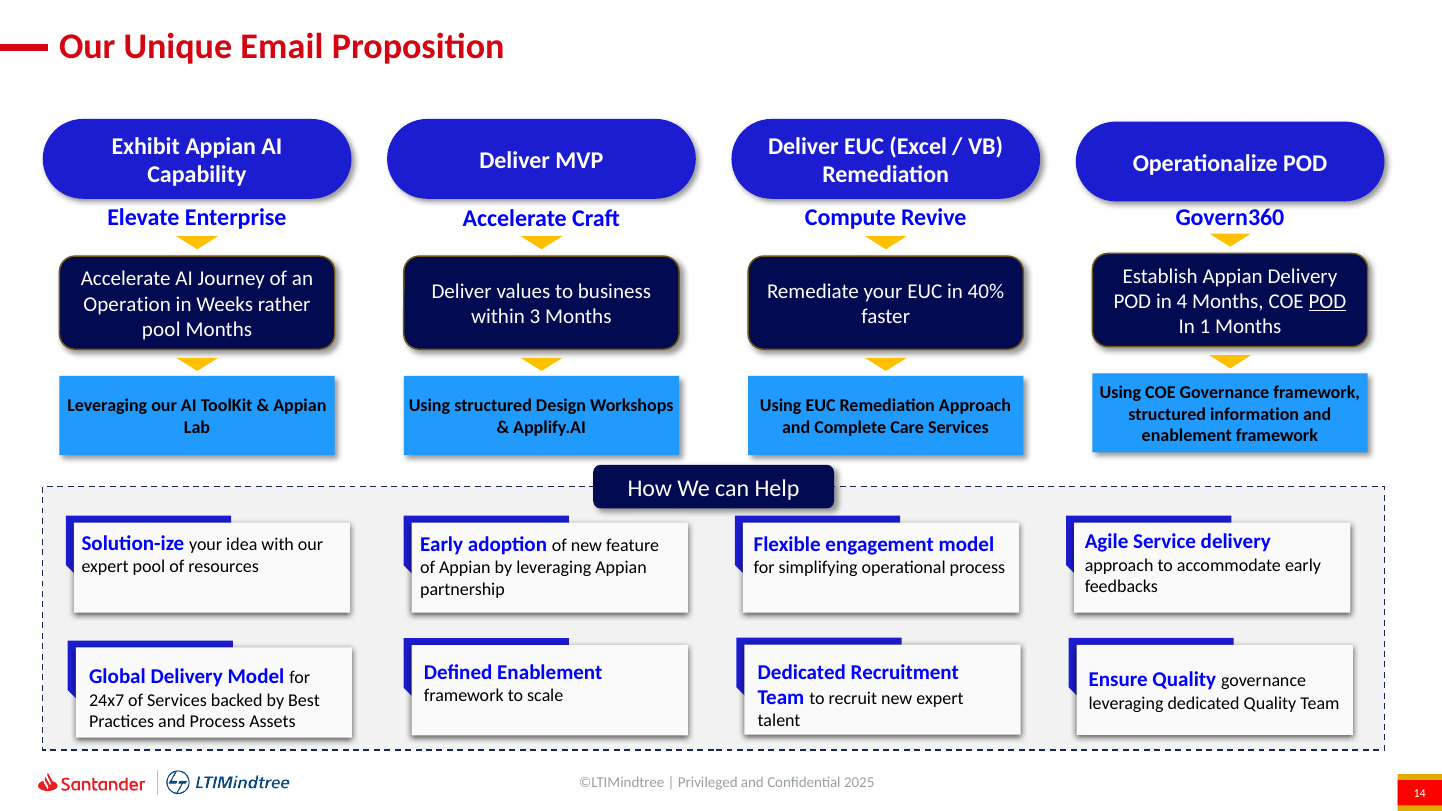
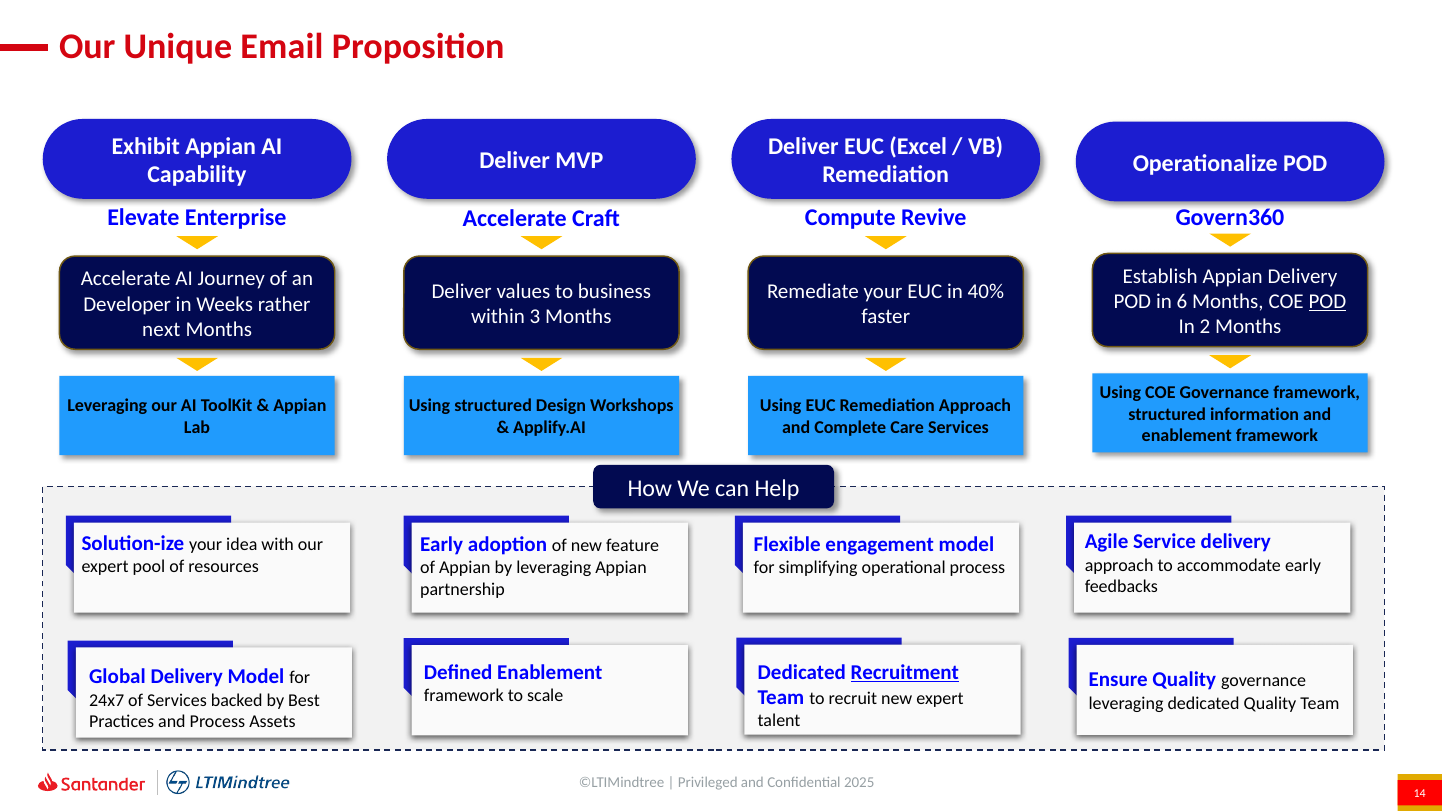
4: 4 -> 6
Operation: Operation -> Developer
1: 1 -> 2
pool at (161, 329): pool -> next
Recruitment underline: none -> present
